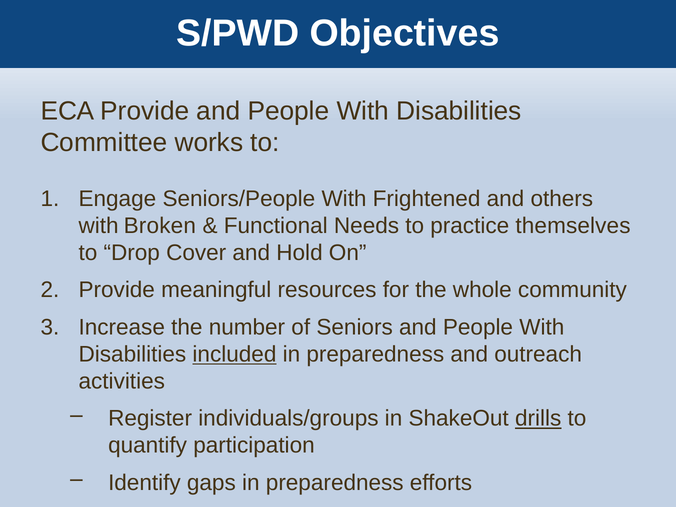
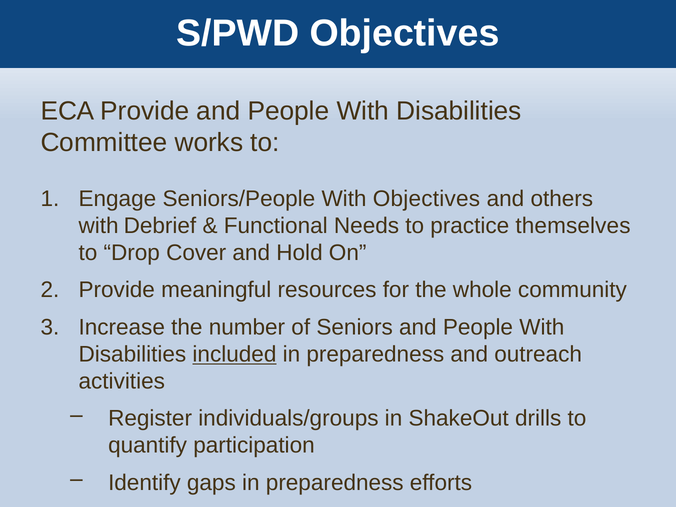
With Frightened: Frightened -> Objectives
Broken: Broken -> Debrief
drills underline: present -> none
